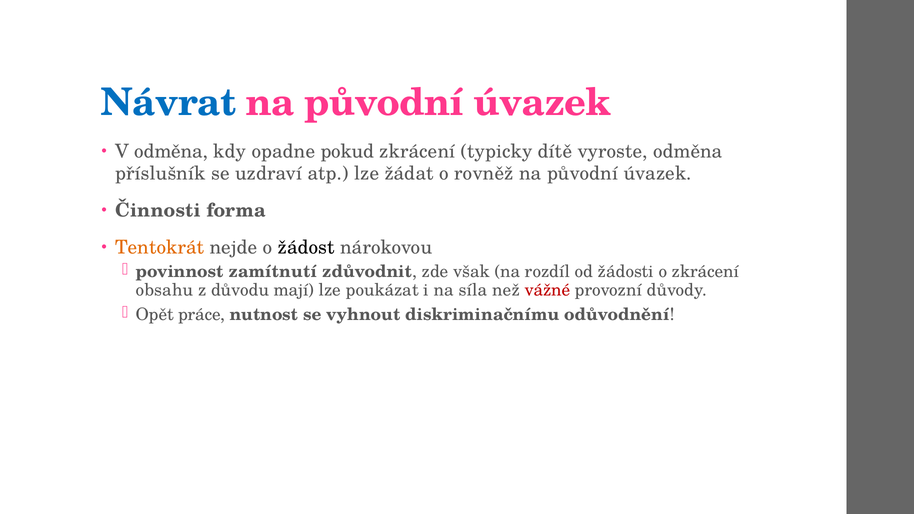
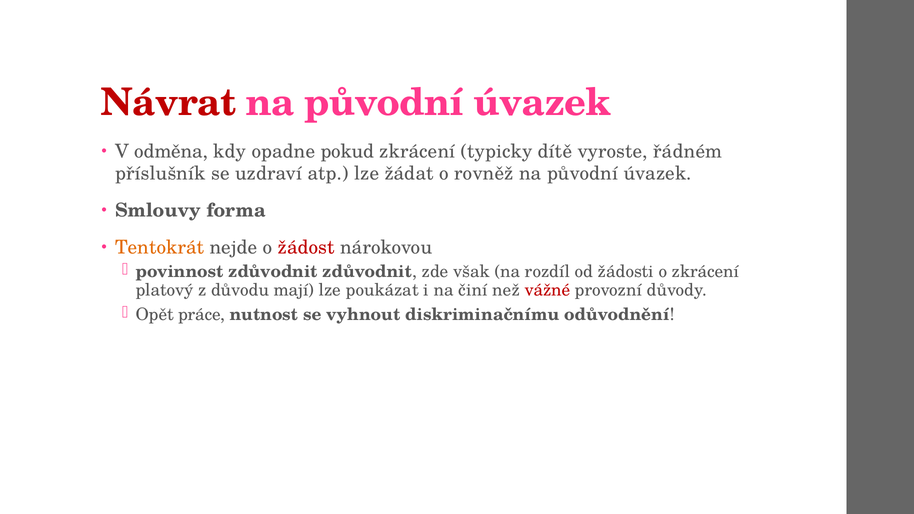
Návrat colour: blue -> red
vyroste odměna: odměna -> řádném
Činnosti: Činnosti -> Smlouvy
žádost colour: black -> red
povinnost zamítnutí: zamítnutí -> zdůvodnit
obsahu: obsahu -> platový
síla: síla -> činí
